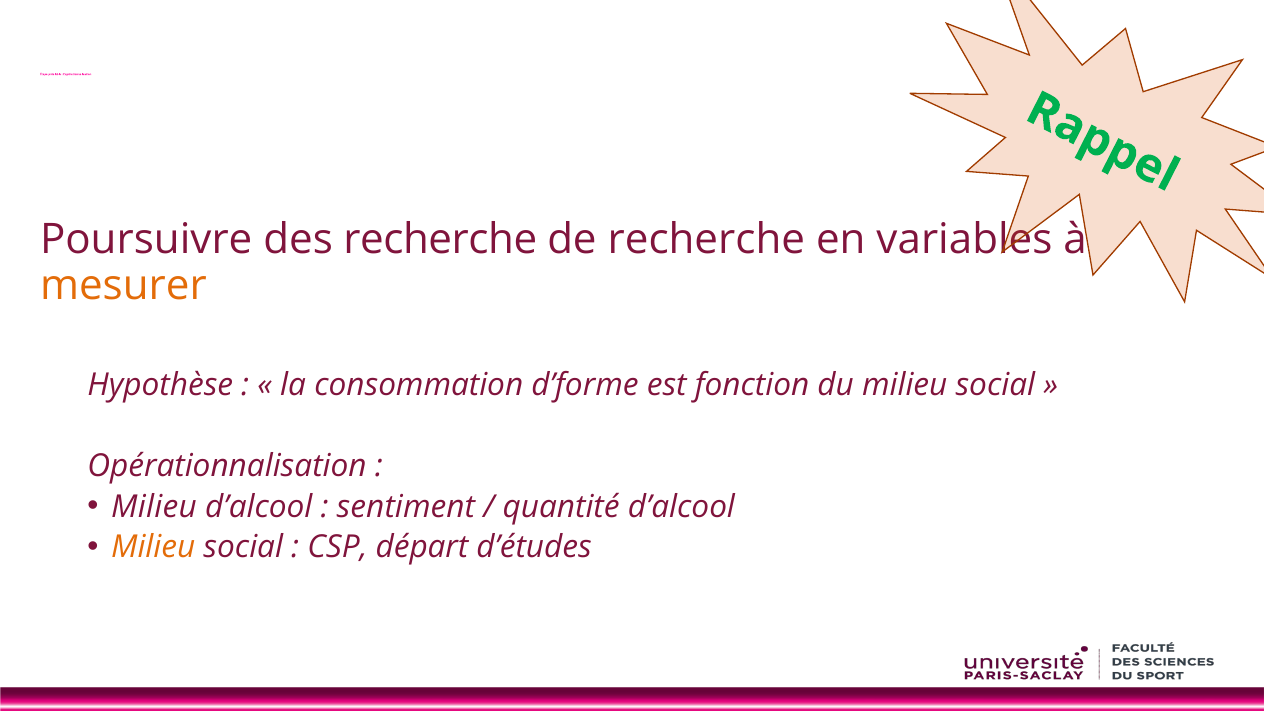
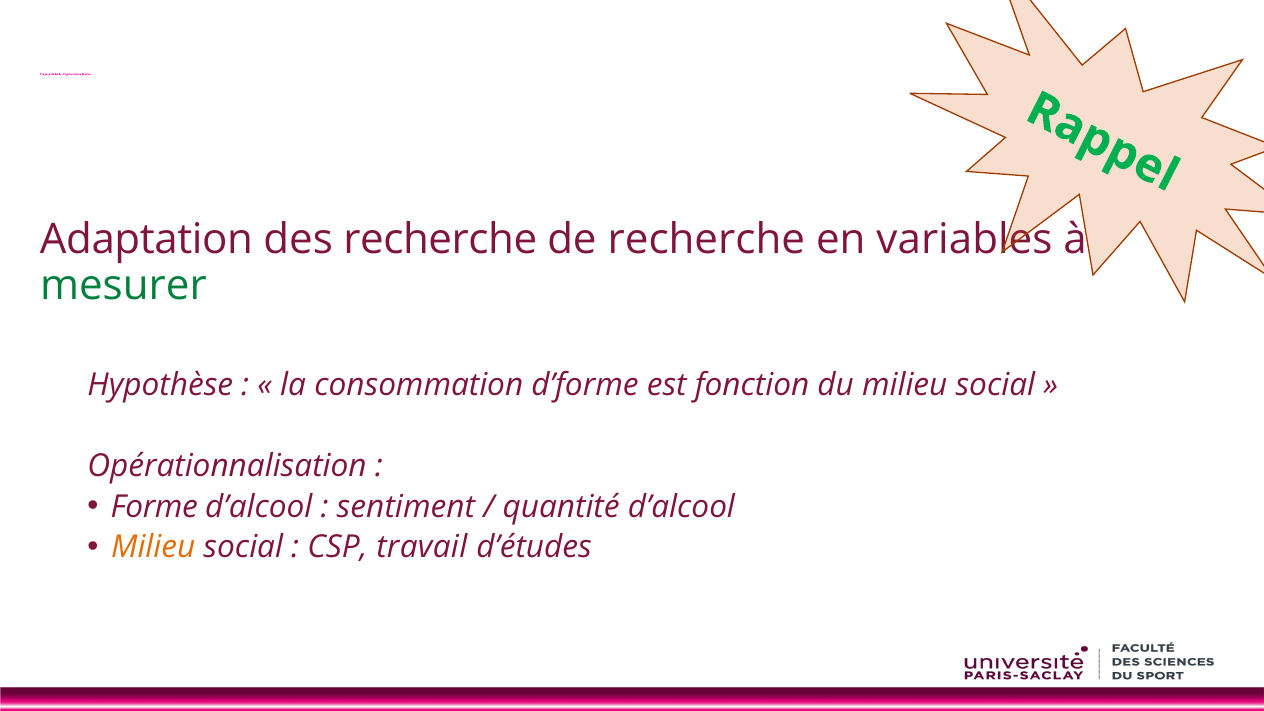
Poursuivre: Poursuivre -> Adaptation
mesurer colour: orange -> green
Milieu at (154, 507): Milieu -> Forme
départ: départ -> travail
